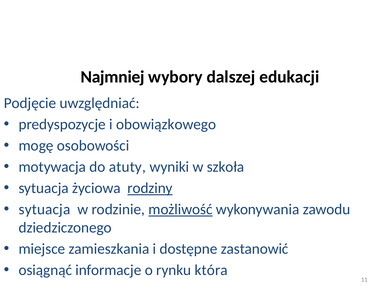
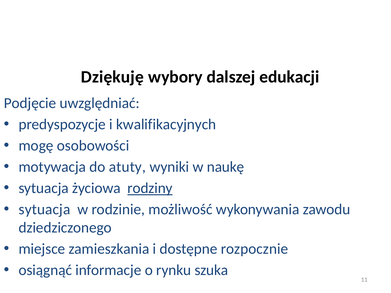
Najmniej: Najmniej -> Dziękuję
obowiązkowego: obowiązkowego -> kwalifikacyjnych
szkoła: szkoła -> naukę
możliwość underline: present -> none
zastanowić: zastanowić -> rozpocznie
która: która -> szuka
